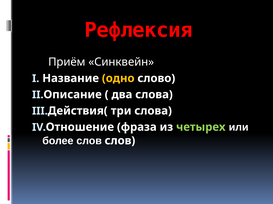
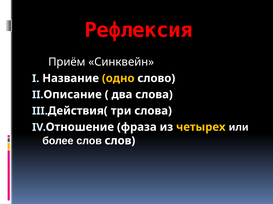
четырех colour: light green -> yellow
